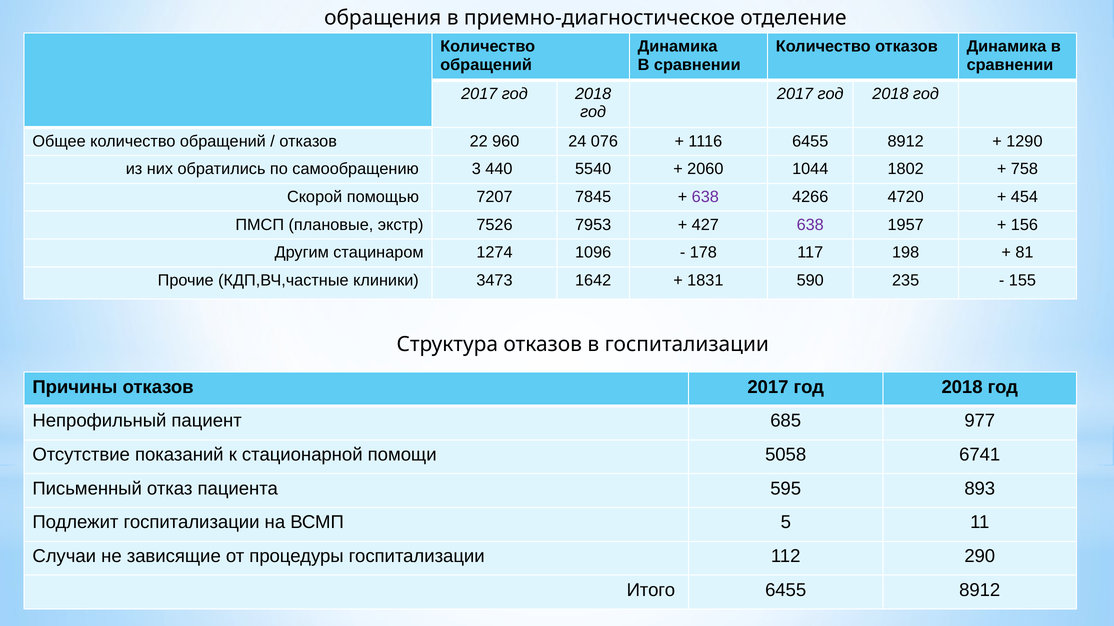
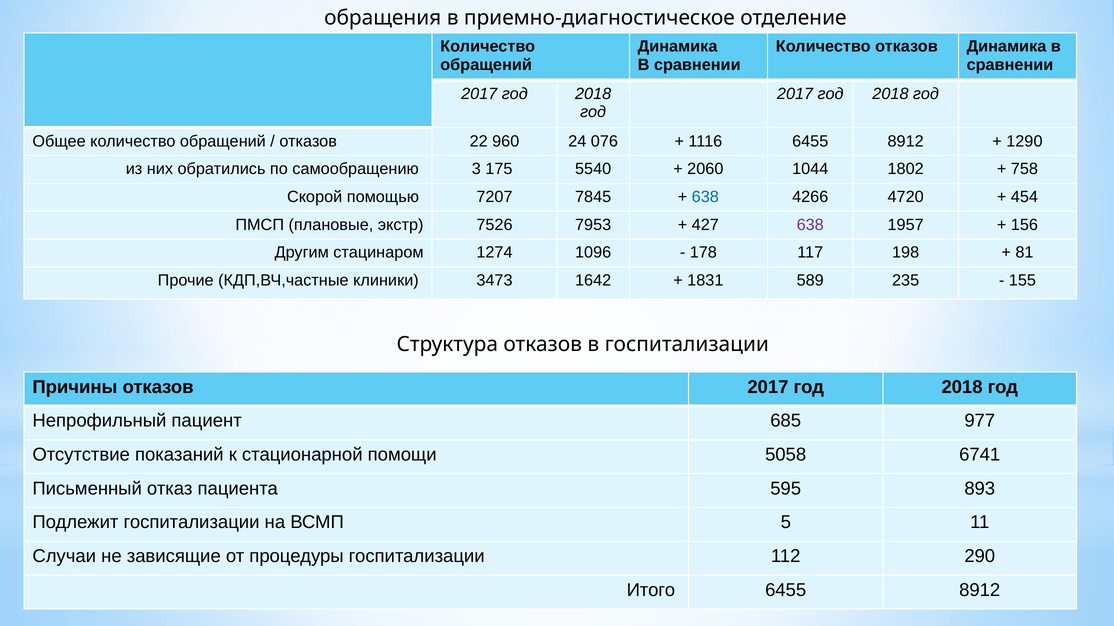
440: 440 -> 175
638 at (705, 197) colour: purple -> blue
590: 590 -> 589
